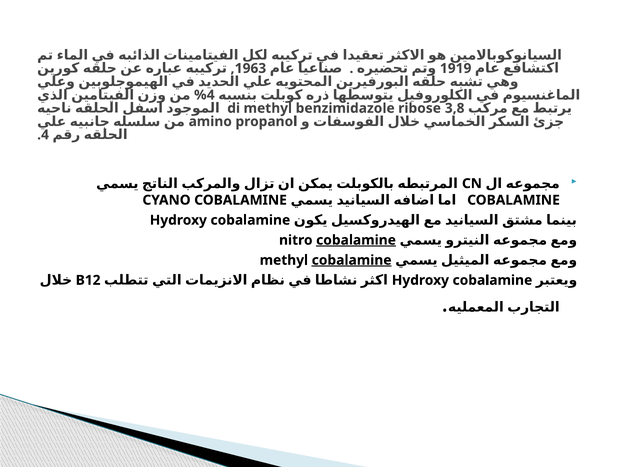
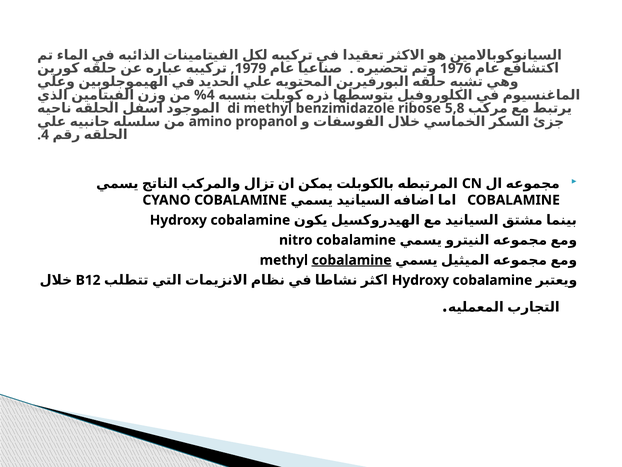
1963: 1963 -> 1979
1919: 1919 -> 1976
3,8: 3,8 -> 5,8
cobalamine at (356, 240) underline: present -> none
